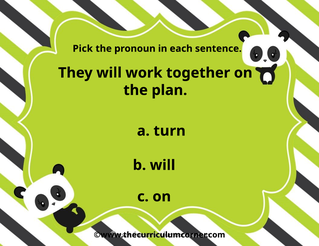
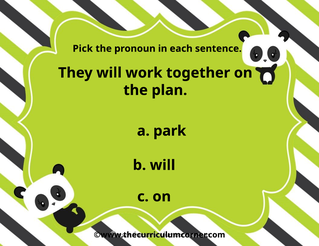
turn: turn -> park
